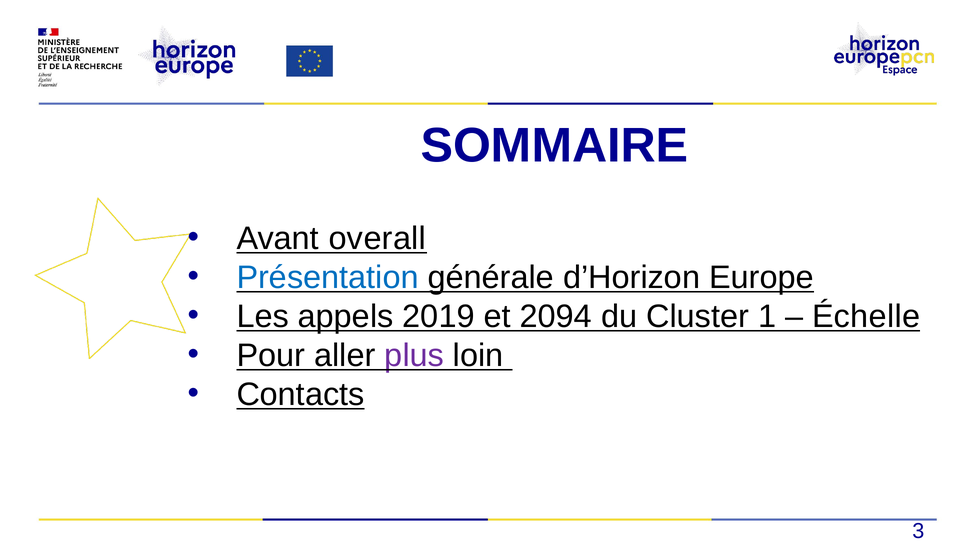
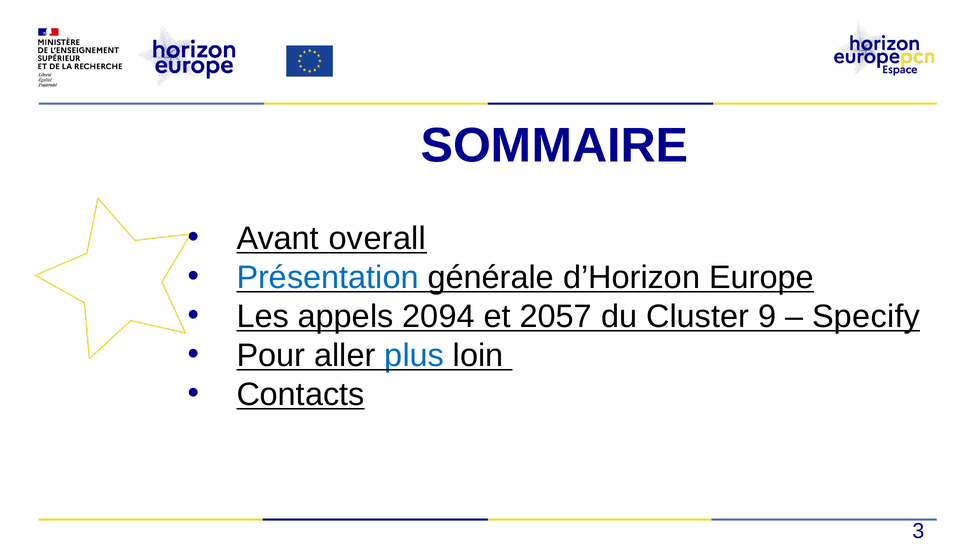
2019: 2019 -> 2094
2094: 2094 -> 2057
1: 1 -> 9
Échelle: Échelle -> Specify
plus colour: purple -> blue
